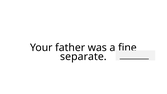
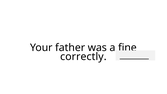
separate: separate -> correctly
